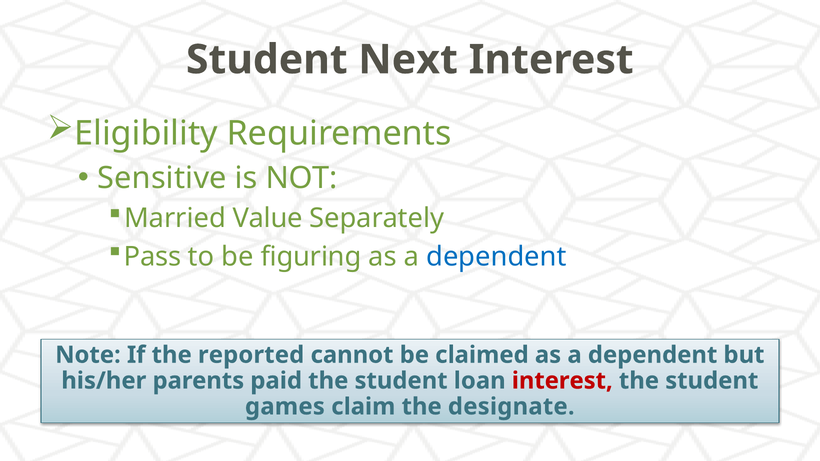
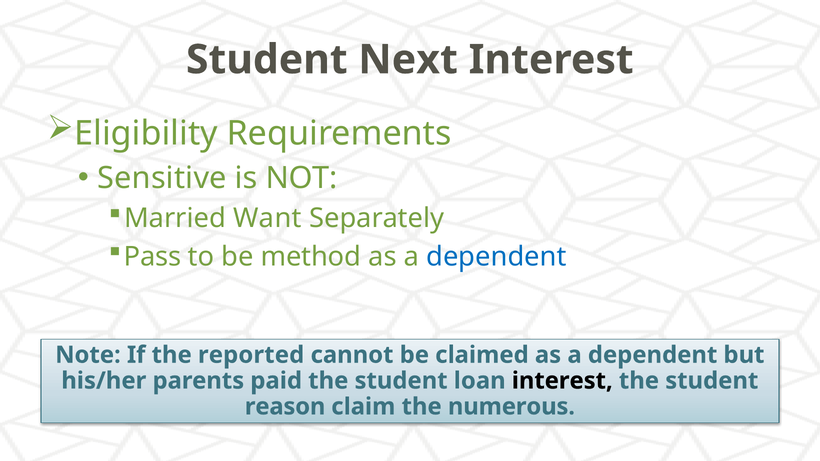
Value: Value -> Want
figuring: figuring -> method
interest at (562, 381) colour: red -> black
games: games -> reason
designate: designate -> numerous
